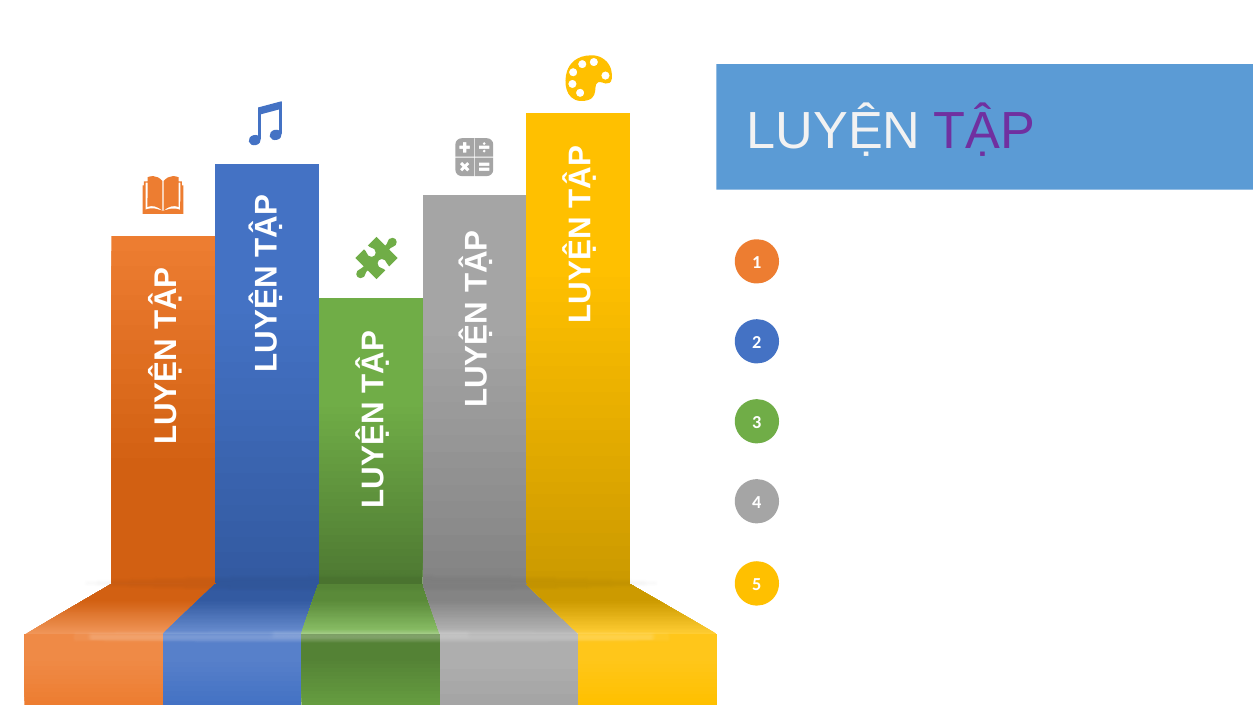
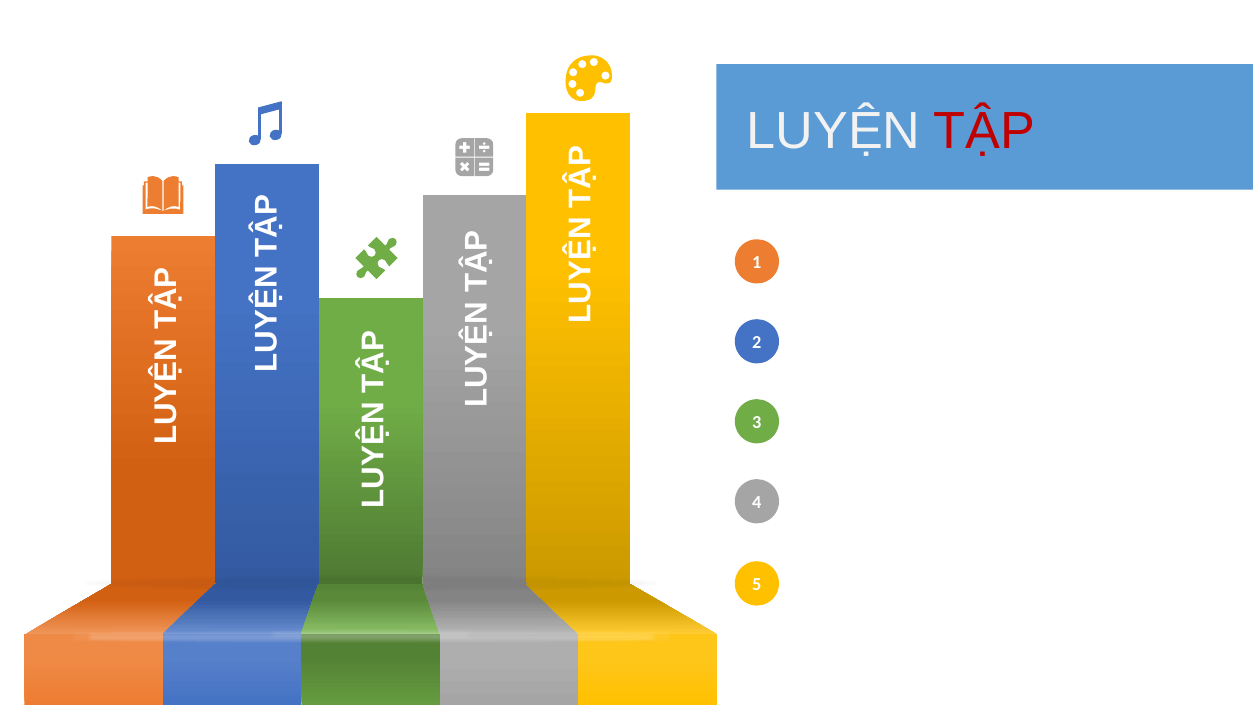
TẬP colour: purple -> red
